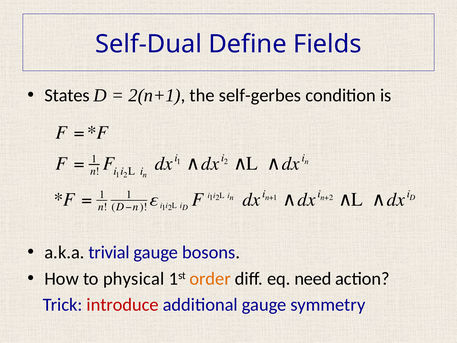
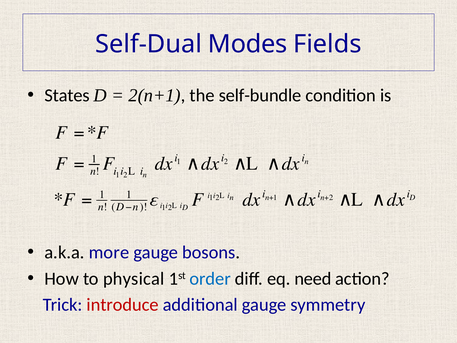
Define: Define -> Modes
self-gerbes: self-gerbes -> self-bundle
trivial: trivial -> more
order colour: orange -> blue
